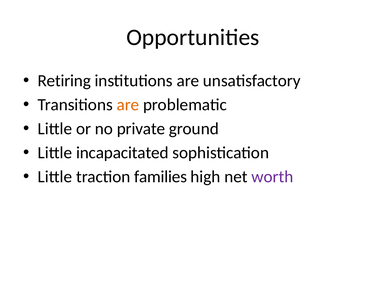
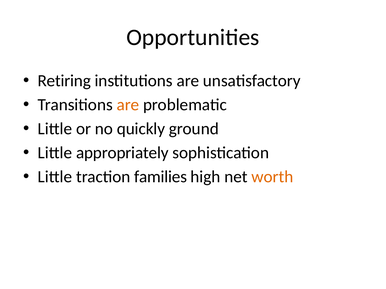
private: private -> quickly
incapacitated: incapacitated -> appropriately
worth colour: purple -> orange
